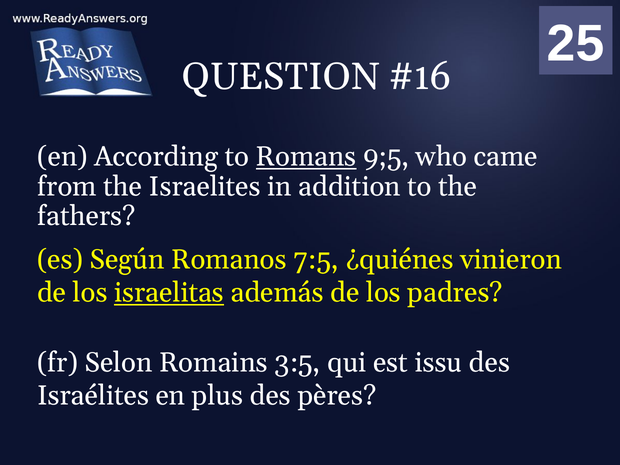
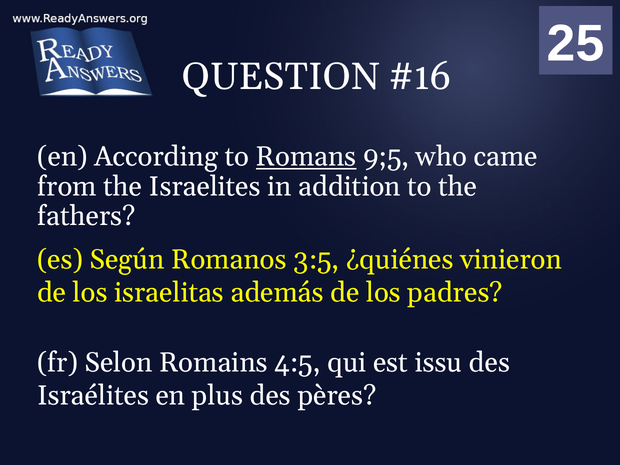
7:5: 7:5 -> 3:5
israelitas underline: present -> none
3:5: 3:5 -> 4:5
